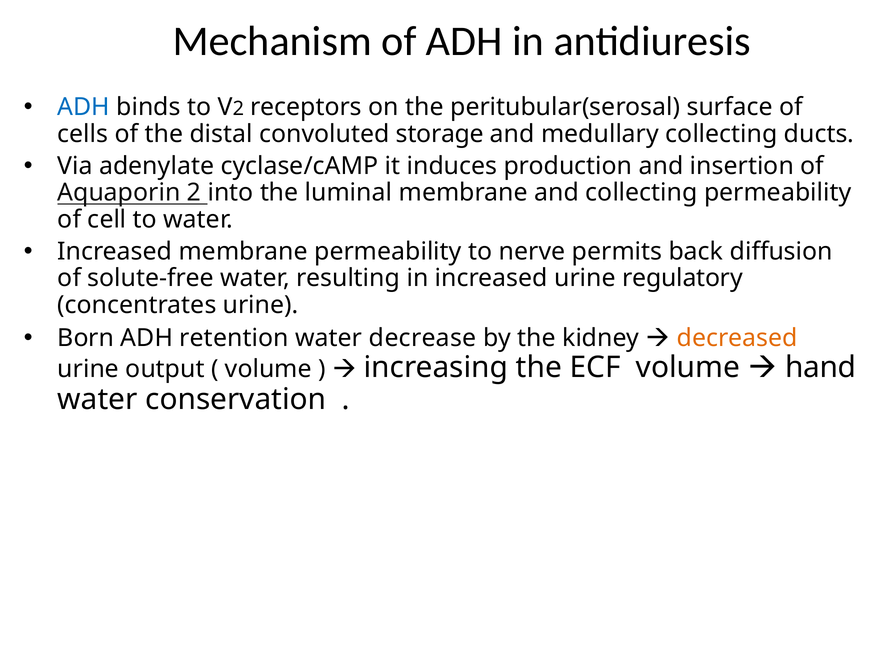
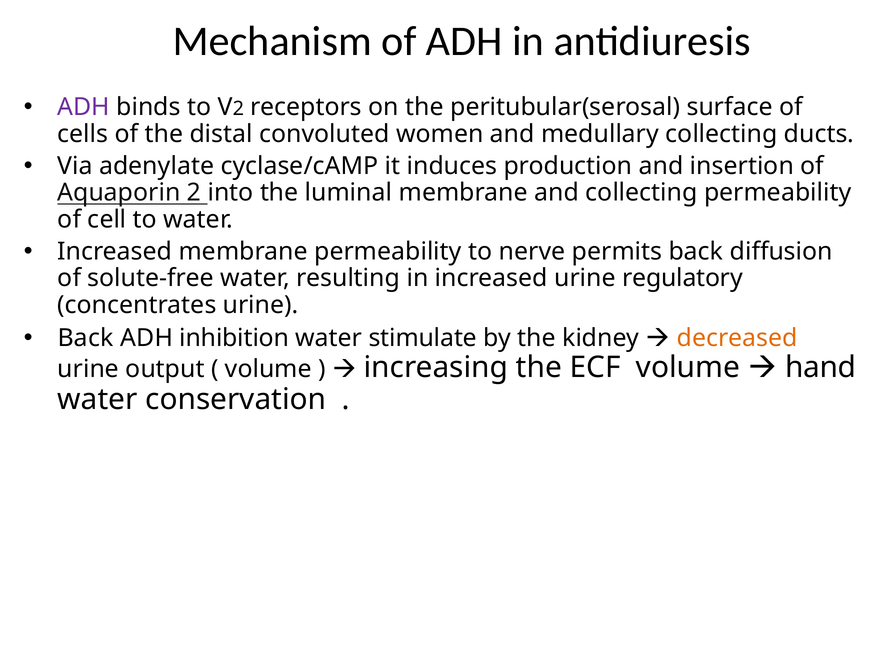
ADH at (84, 107) colour: blue -> purple
storage: storage -> women
Born at (86, 338): Born -> Back
retention: retention -> inhibition
decrease: decrease -> stimulate
